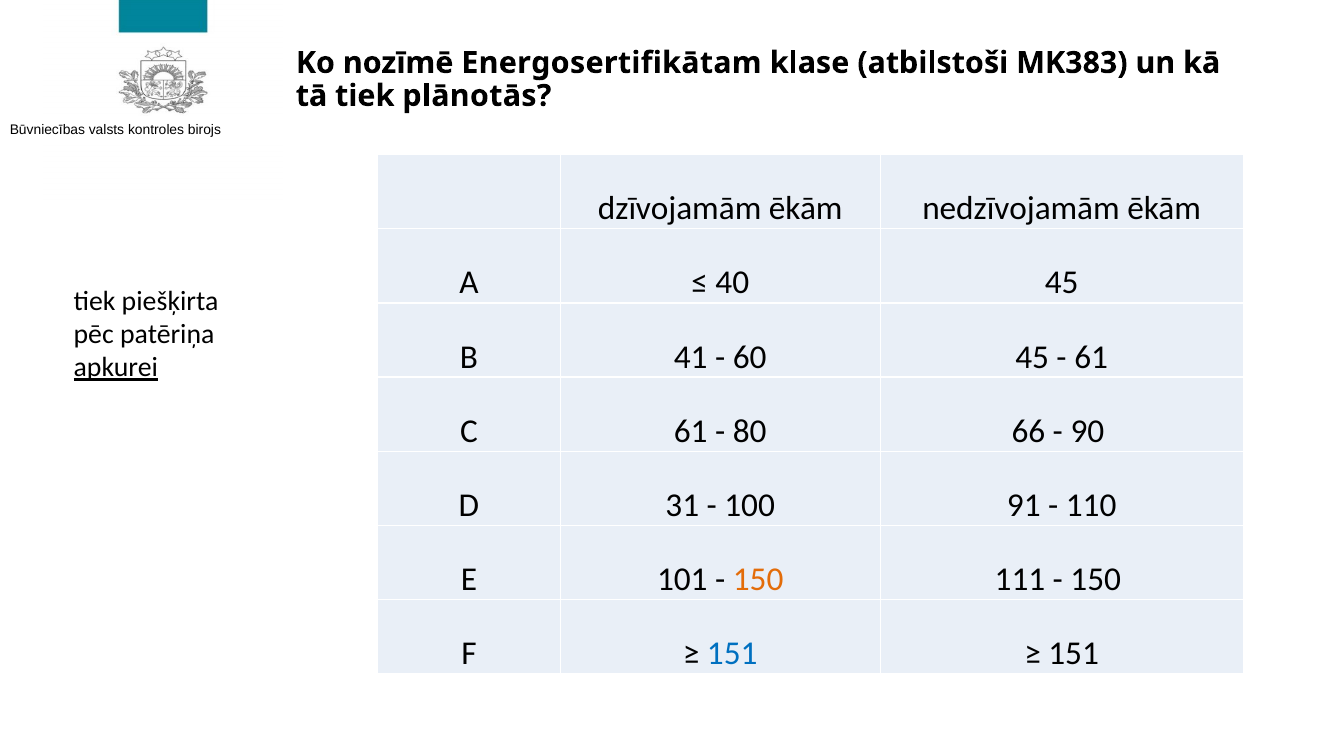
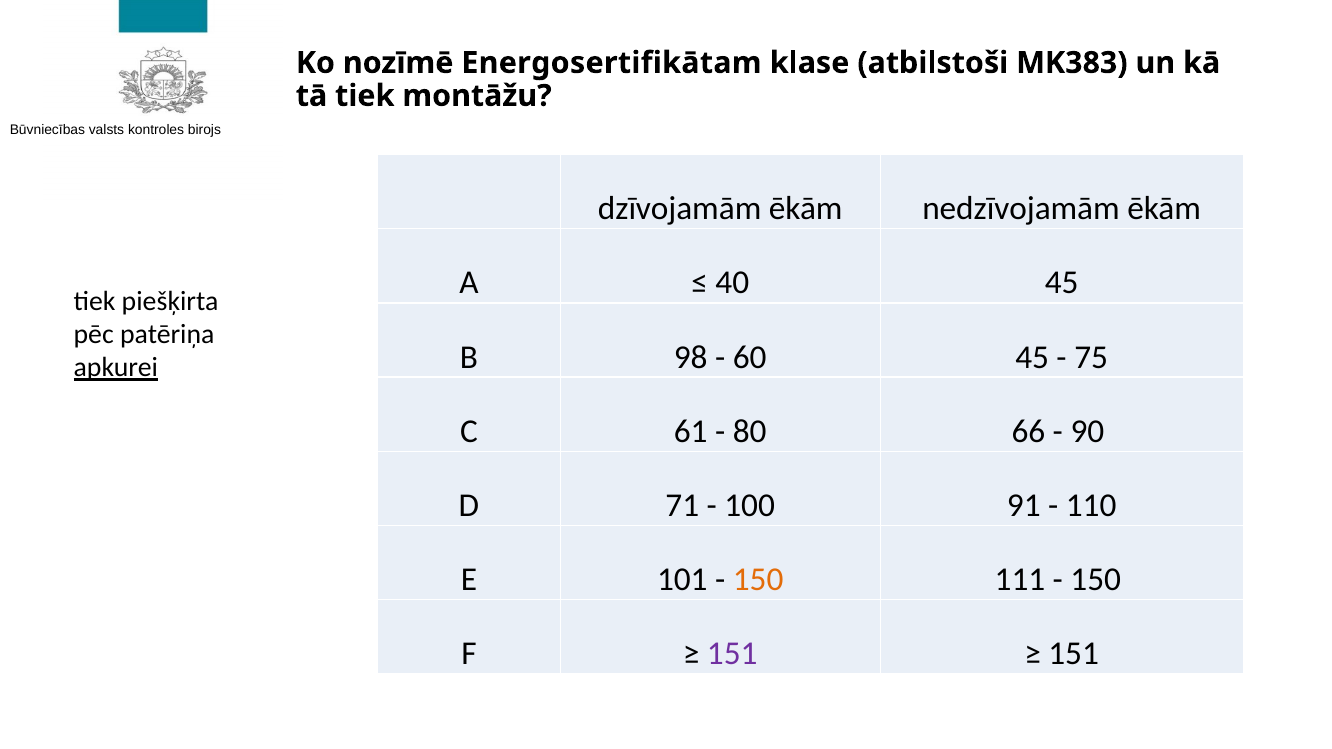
plānotās: plānotās -> montāžu
41: 41 -> 98
61 at (1091, 357): 61 -> 75
31: 31 -> 71
151 at (732, 654) colour: blue -> purple
